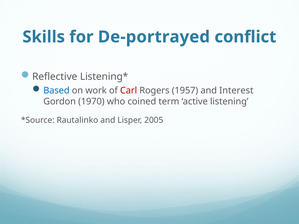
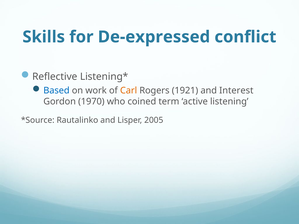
De-portrayed: De-portrayed -> De-expressed
Carl colour: red -> orange
1957: 1957 -> 1921
